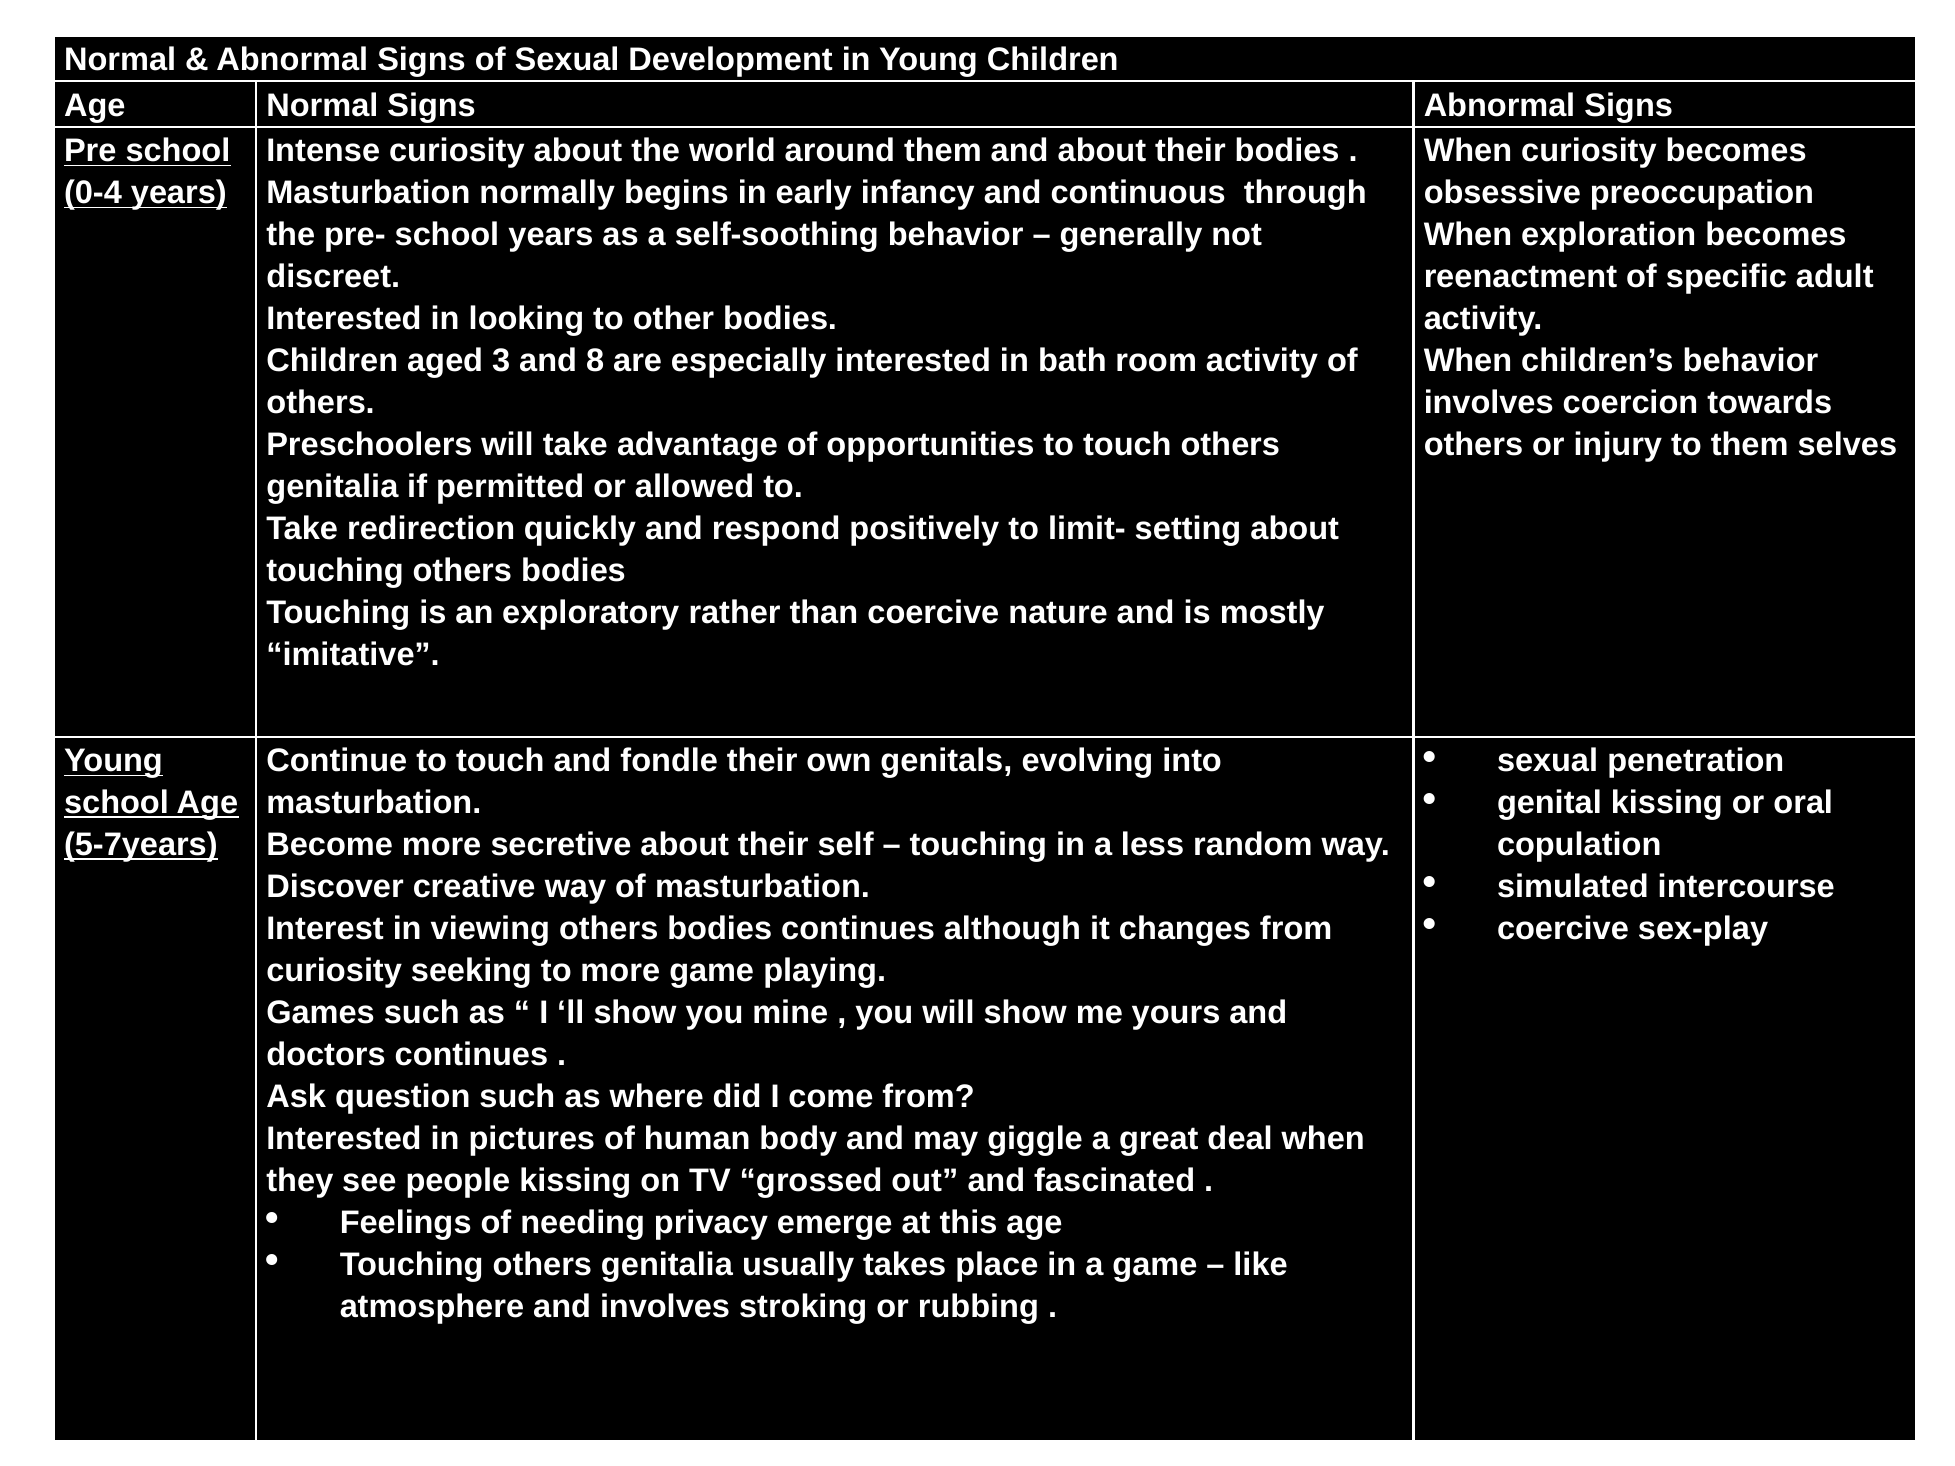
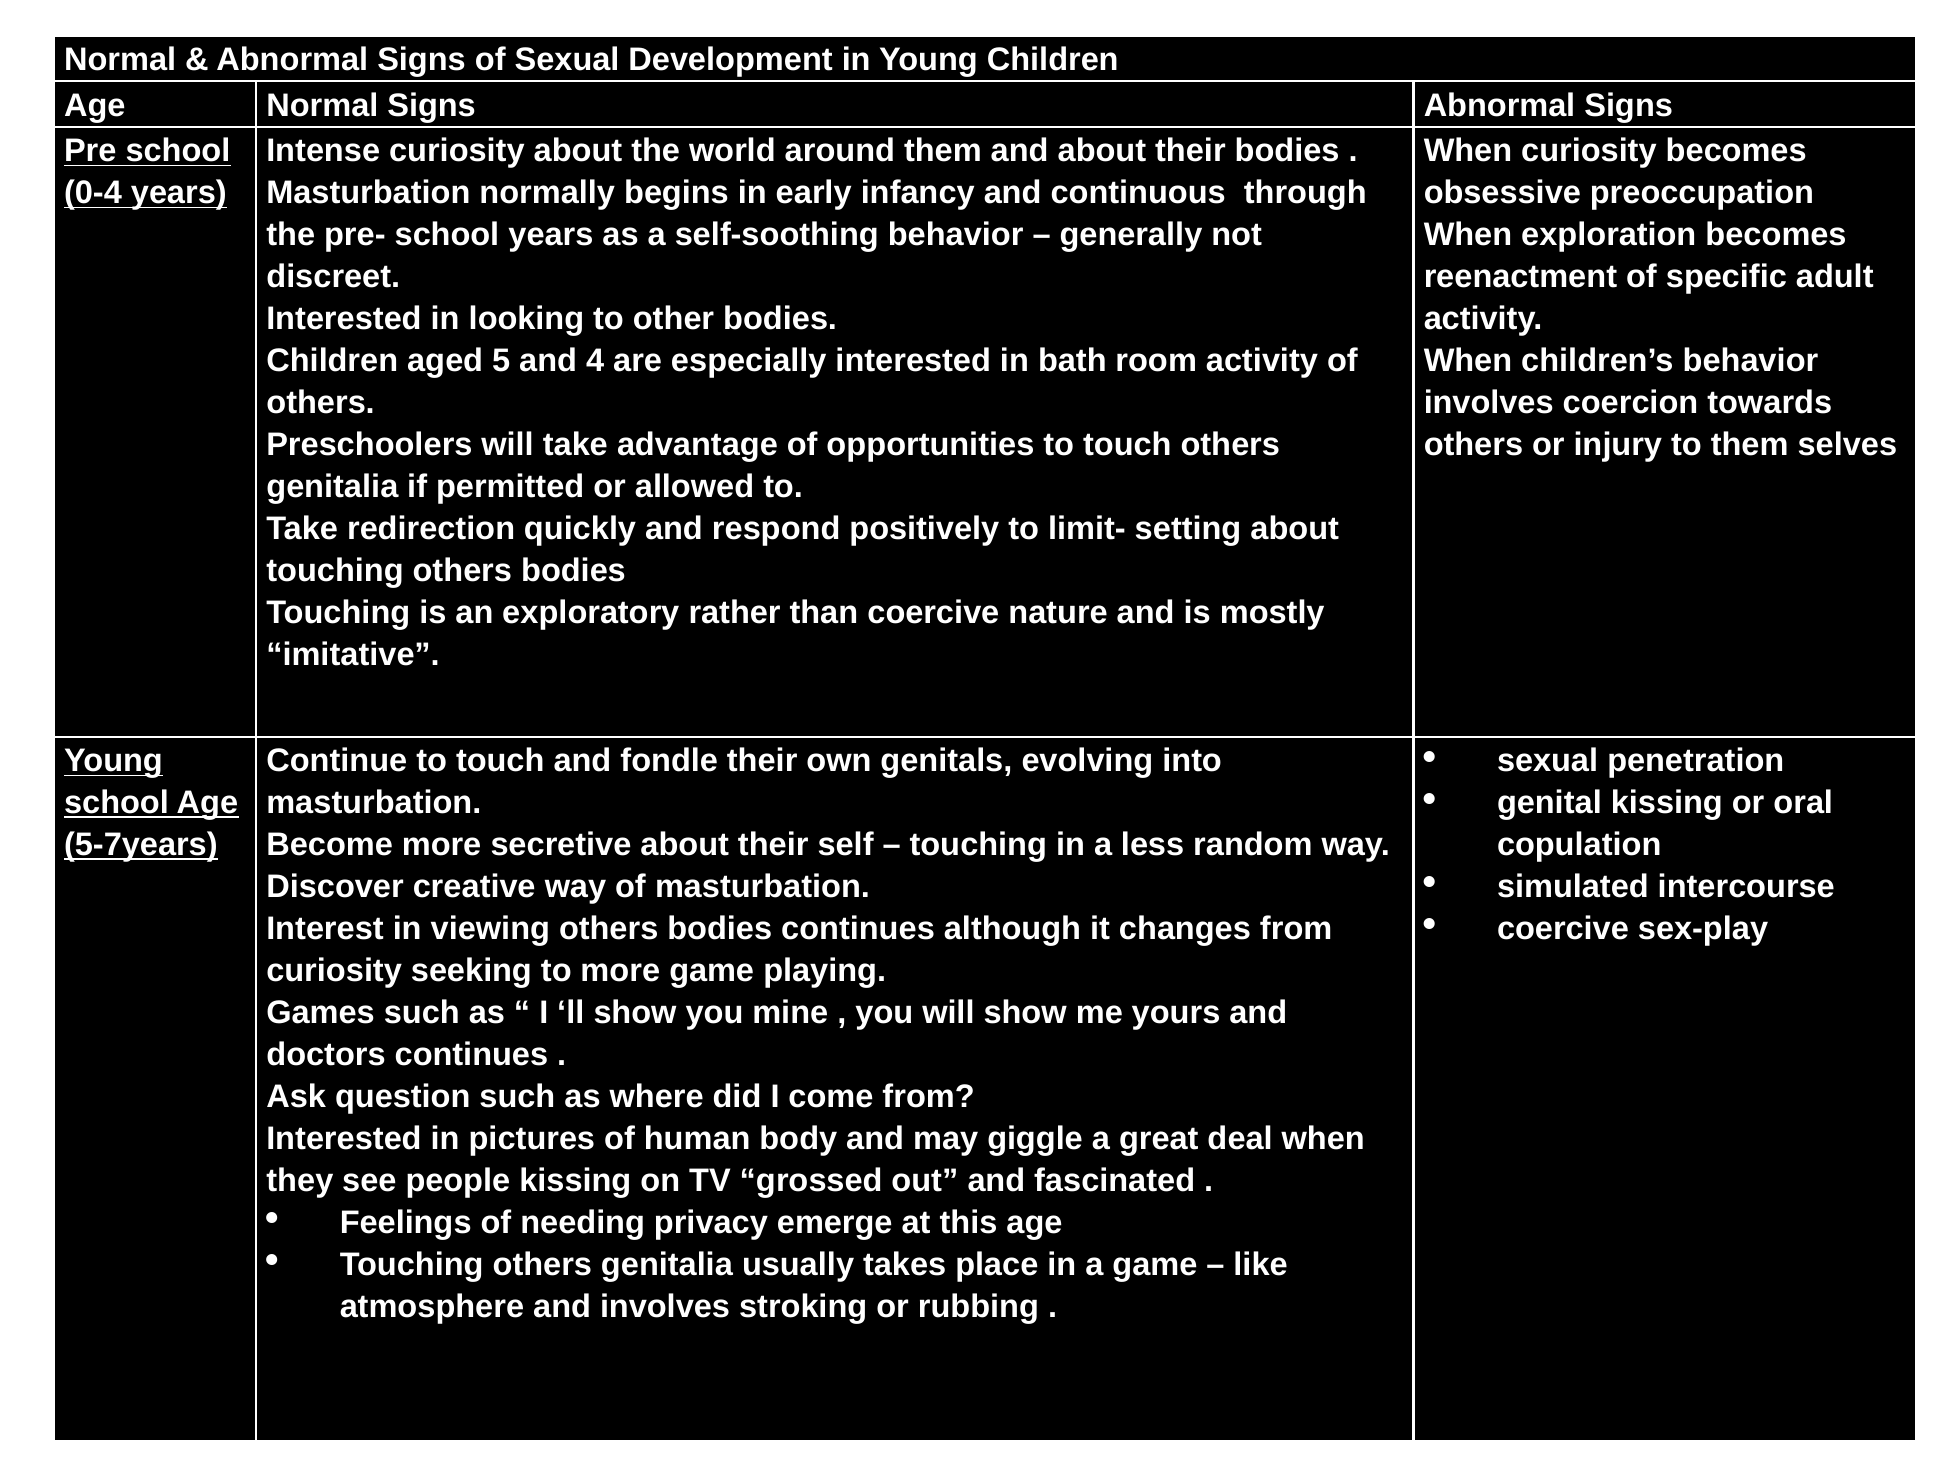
3: 3 -> 5
8: 8 -> 4
